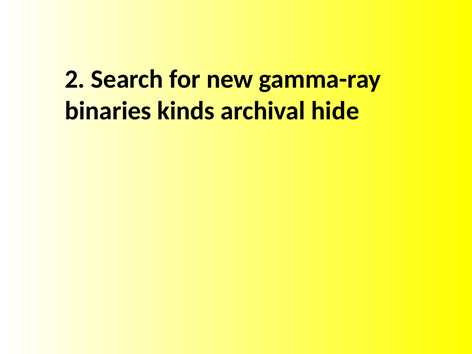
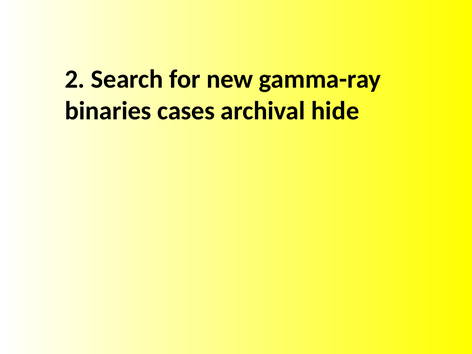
kinds: kinds -> cases
